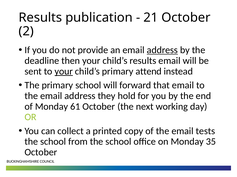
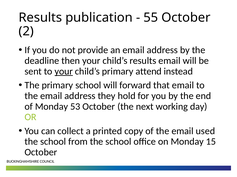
21: 21 -> 55
address at (162, 50) underline: present -> none
61: 61 -> 53
tests: tests -> used
35: 35 -> 15
